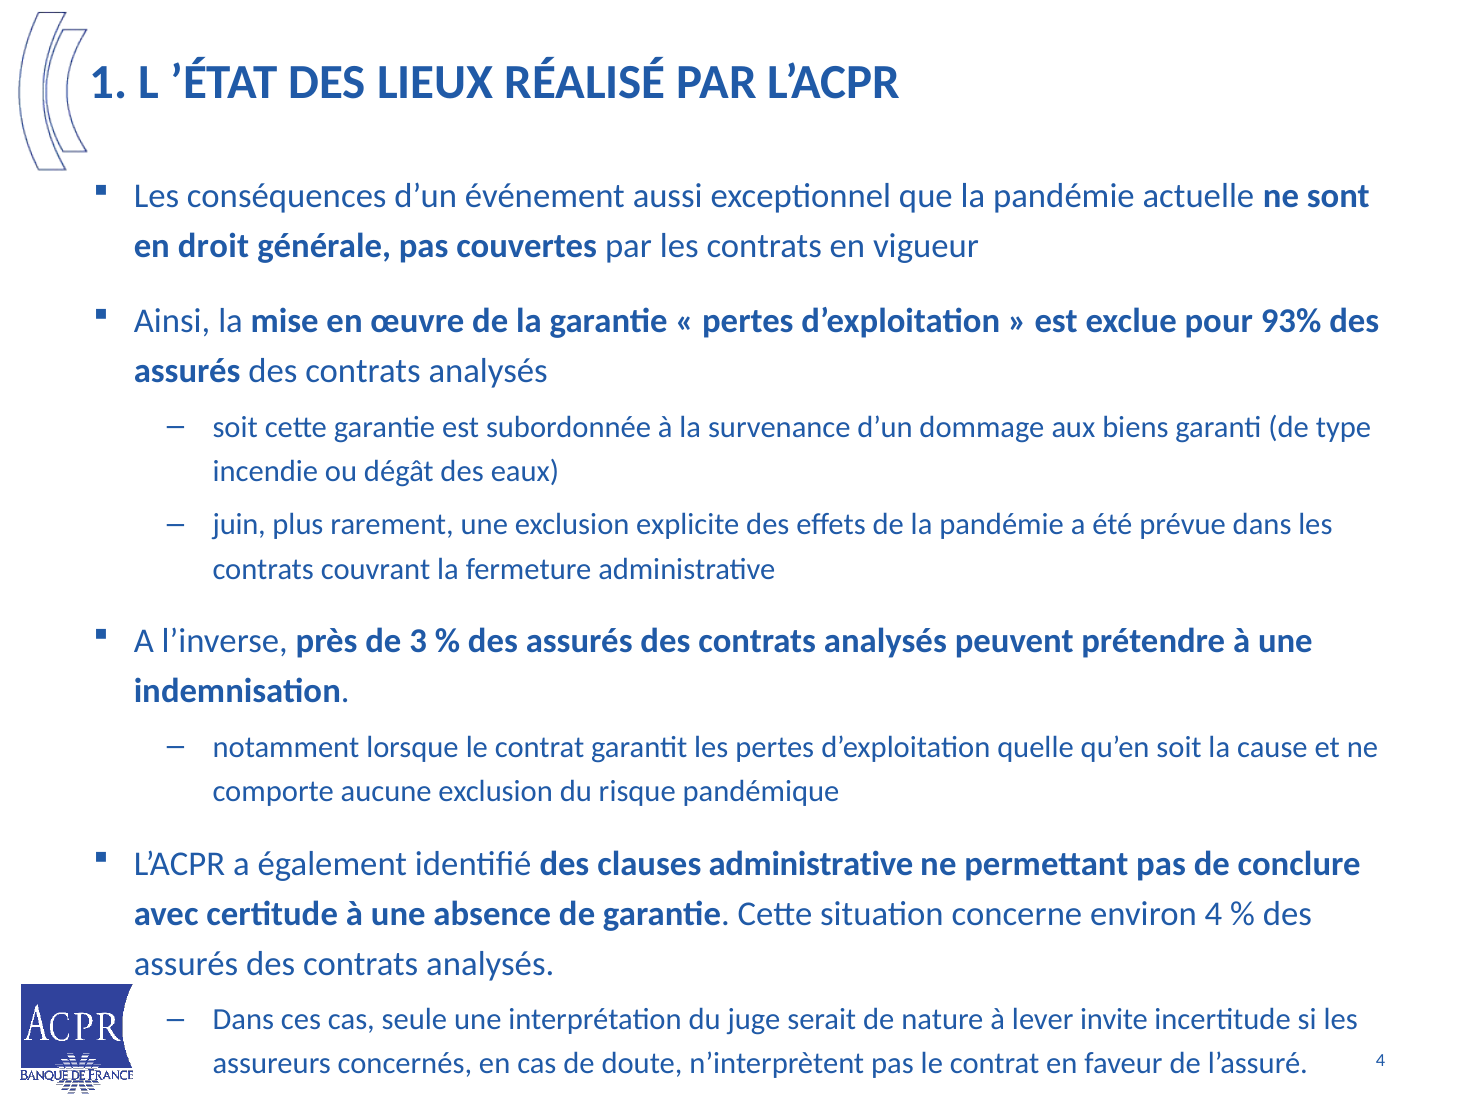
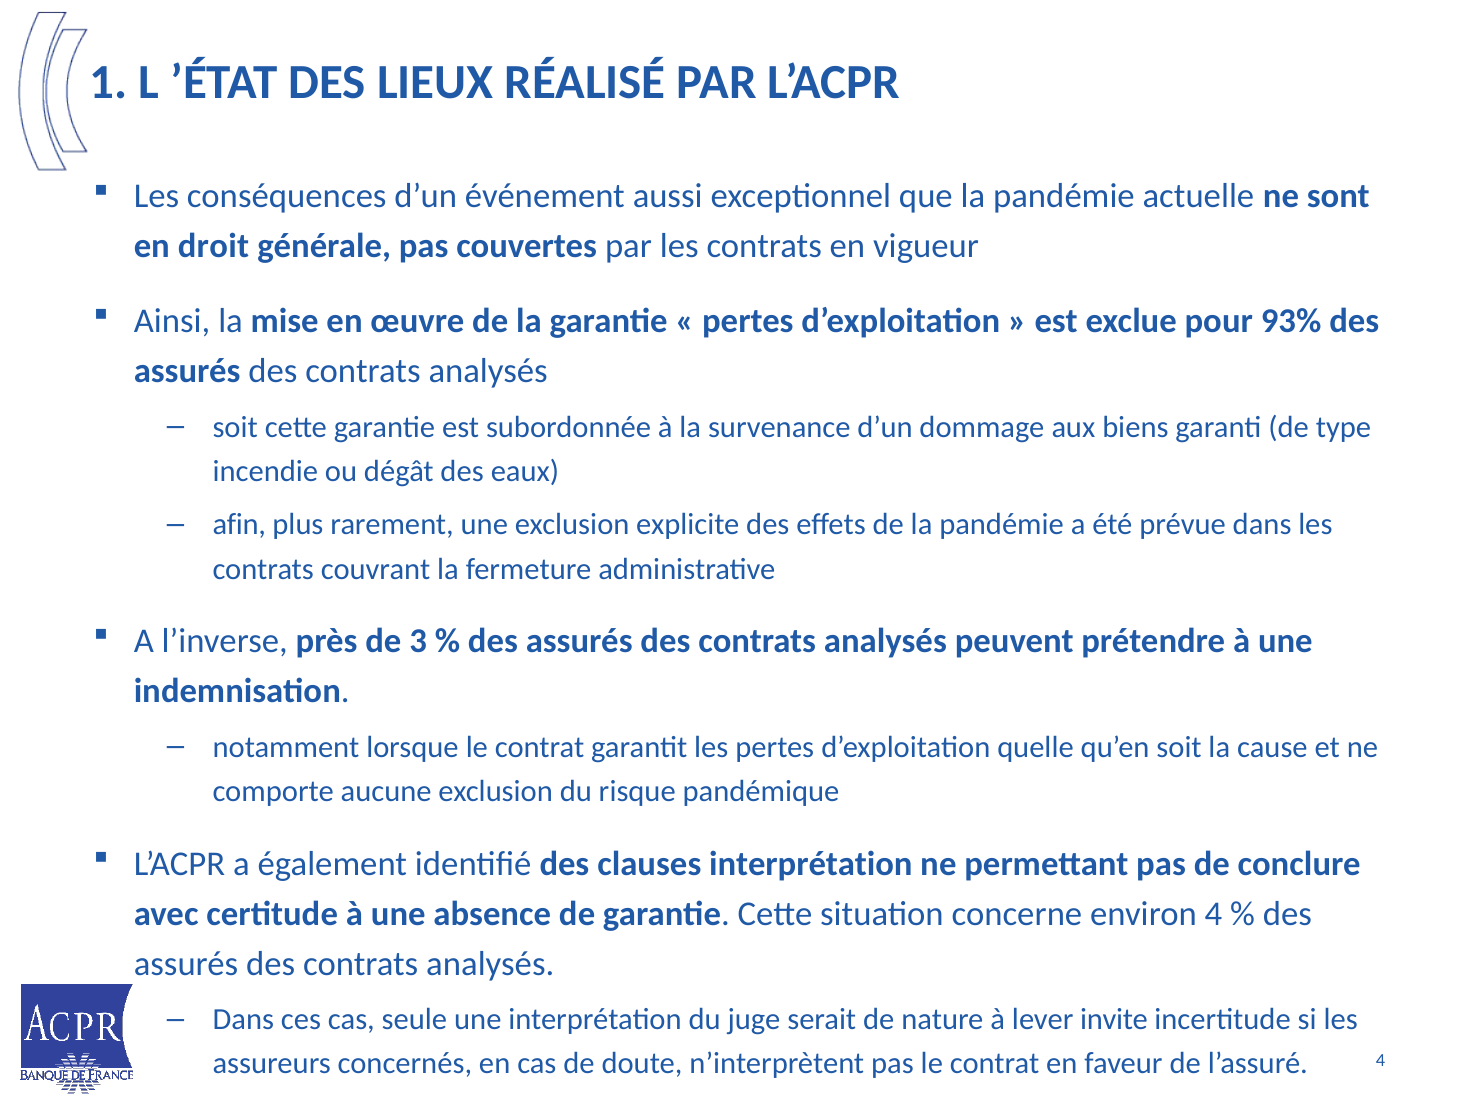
juin: juin -> afin
clauses administrative: administrative -> interprétation
